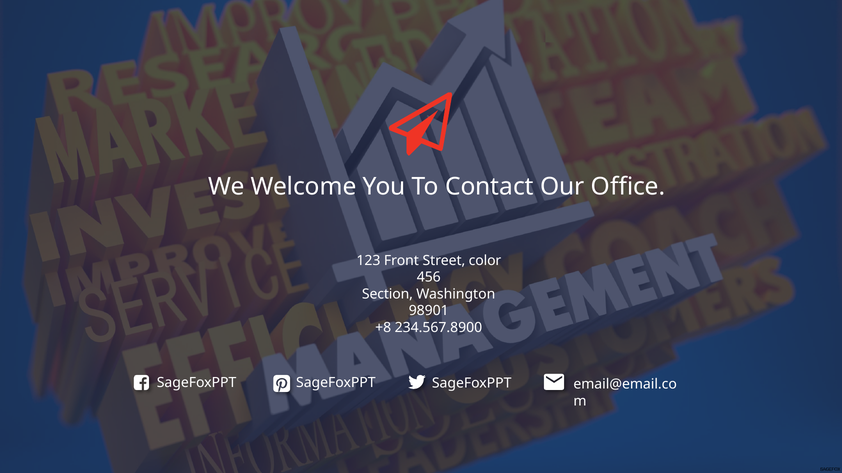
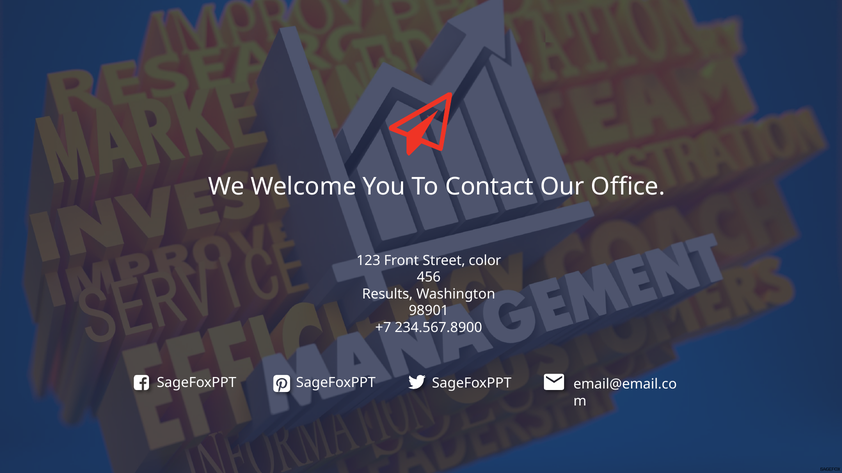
Section: Section -> Results
+8: +8 -> +7
